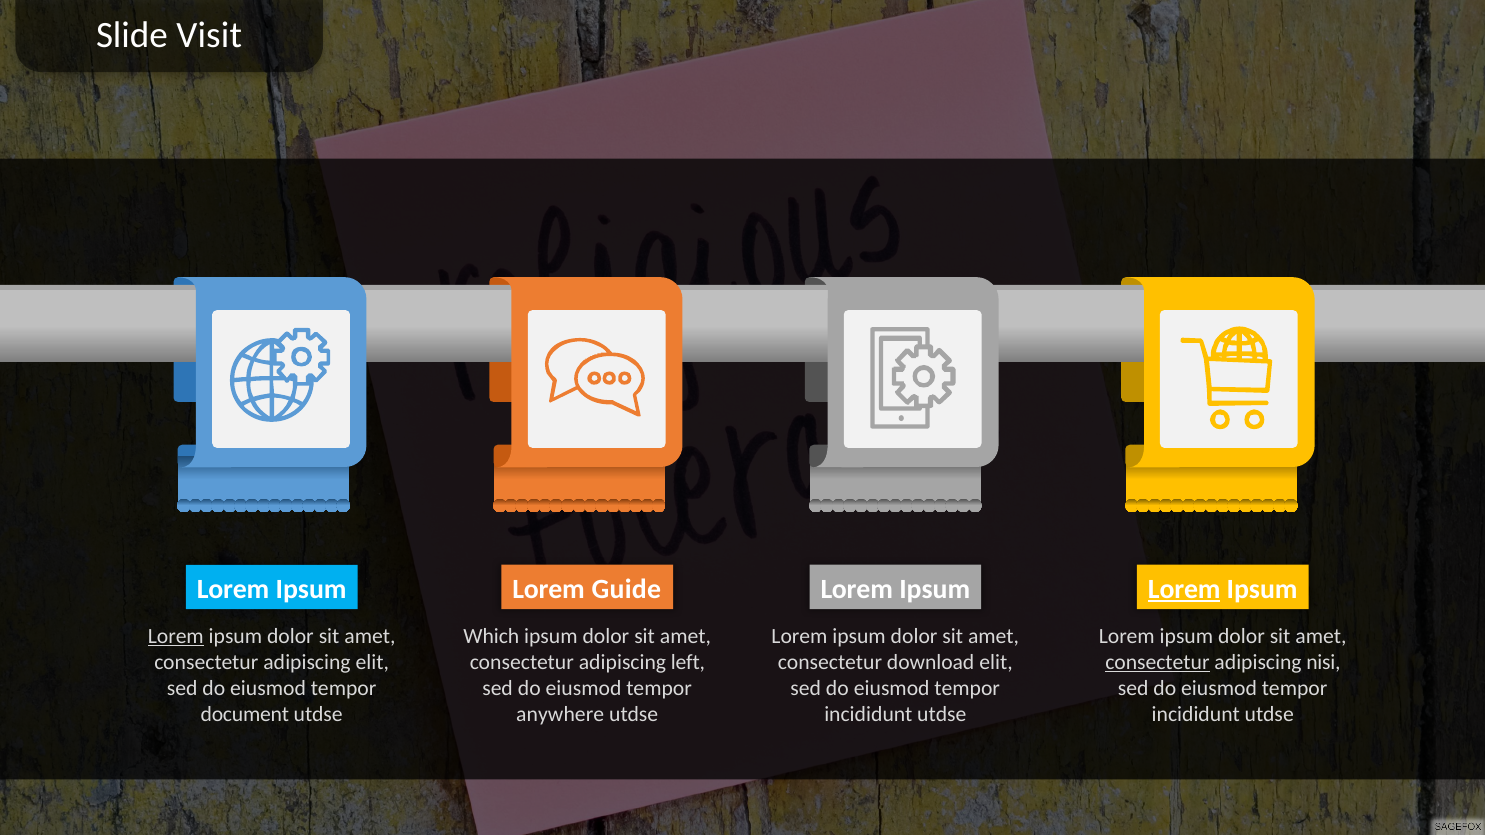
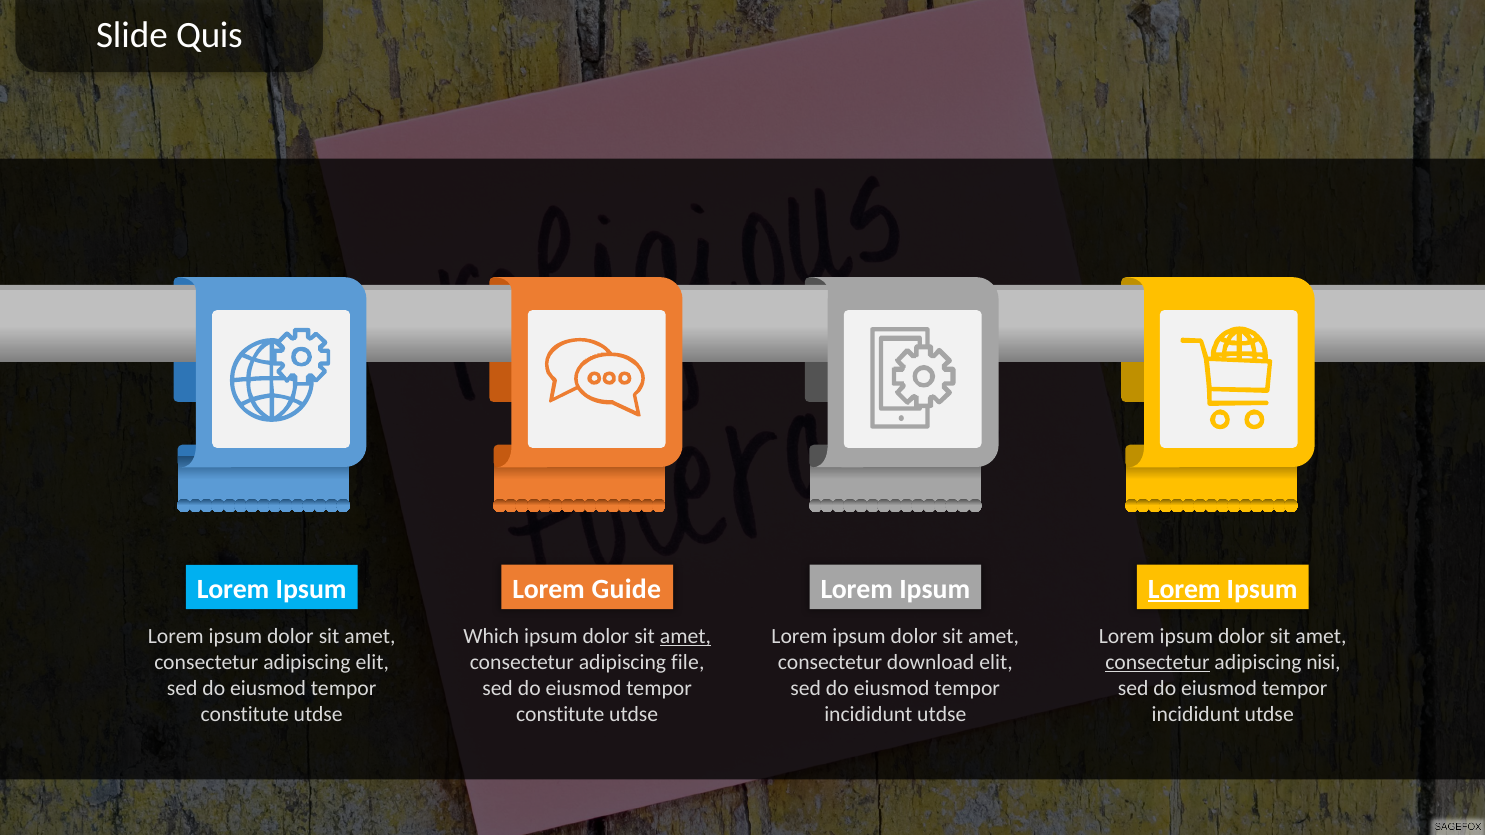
Visit: Visit -> Quis
Lorem at (176, 637) underline: present -> none
amet at (685, 637) underline: none -> present
left: left -> file
document at (245, 715): document -> constitute
anywhere at (560, 715): anywhere -> constitute
